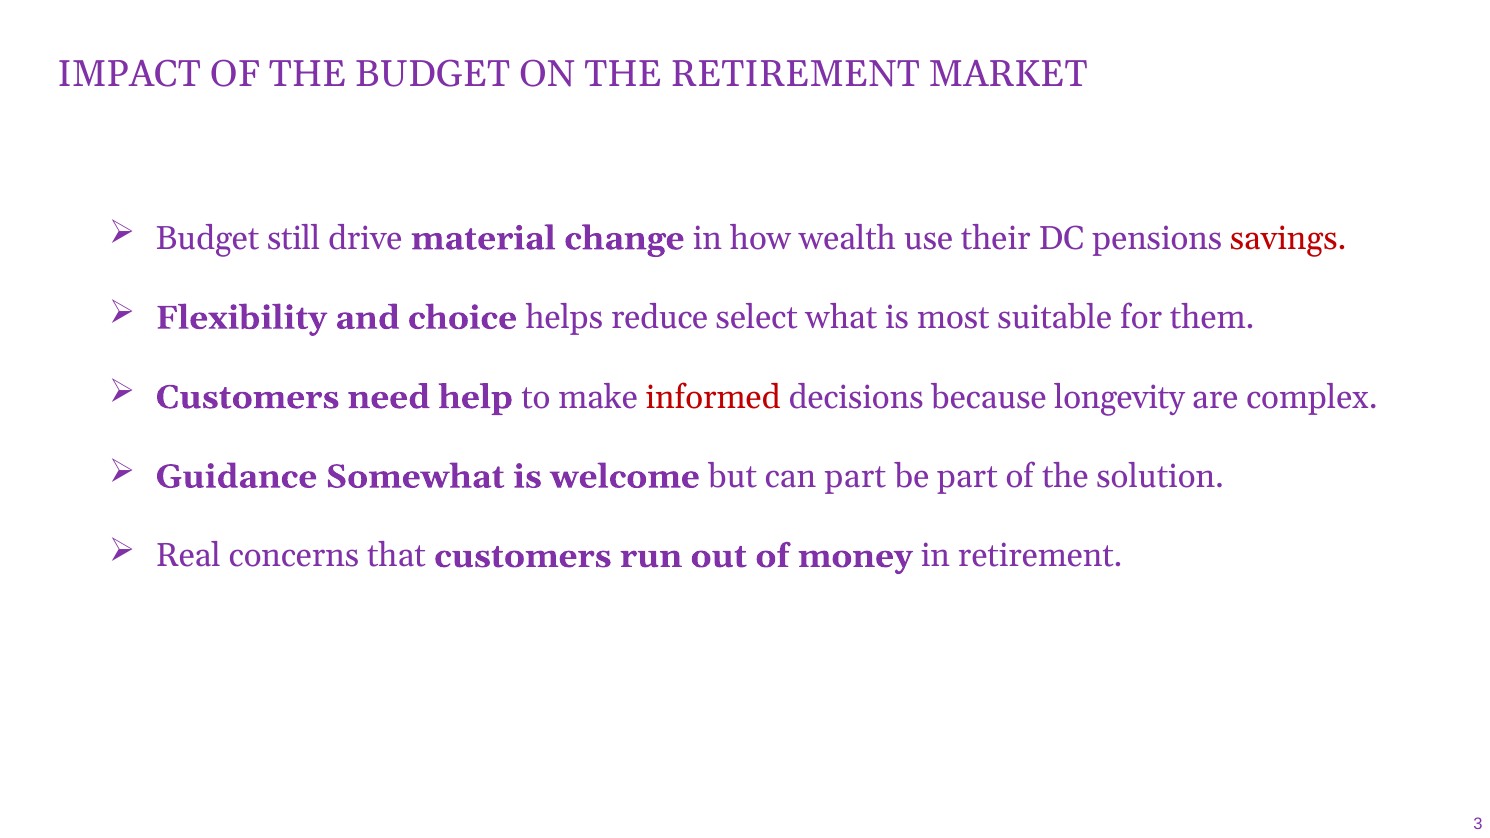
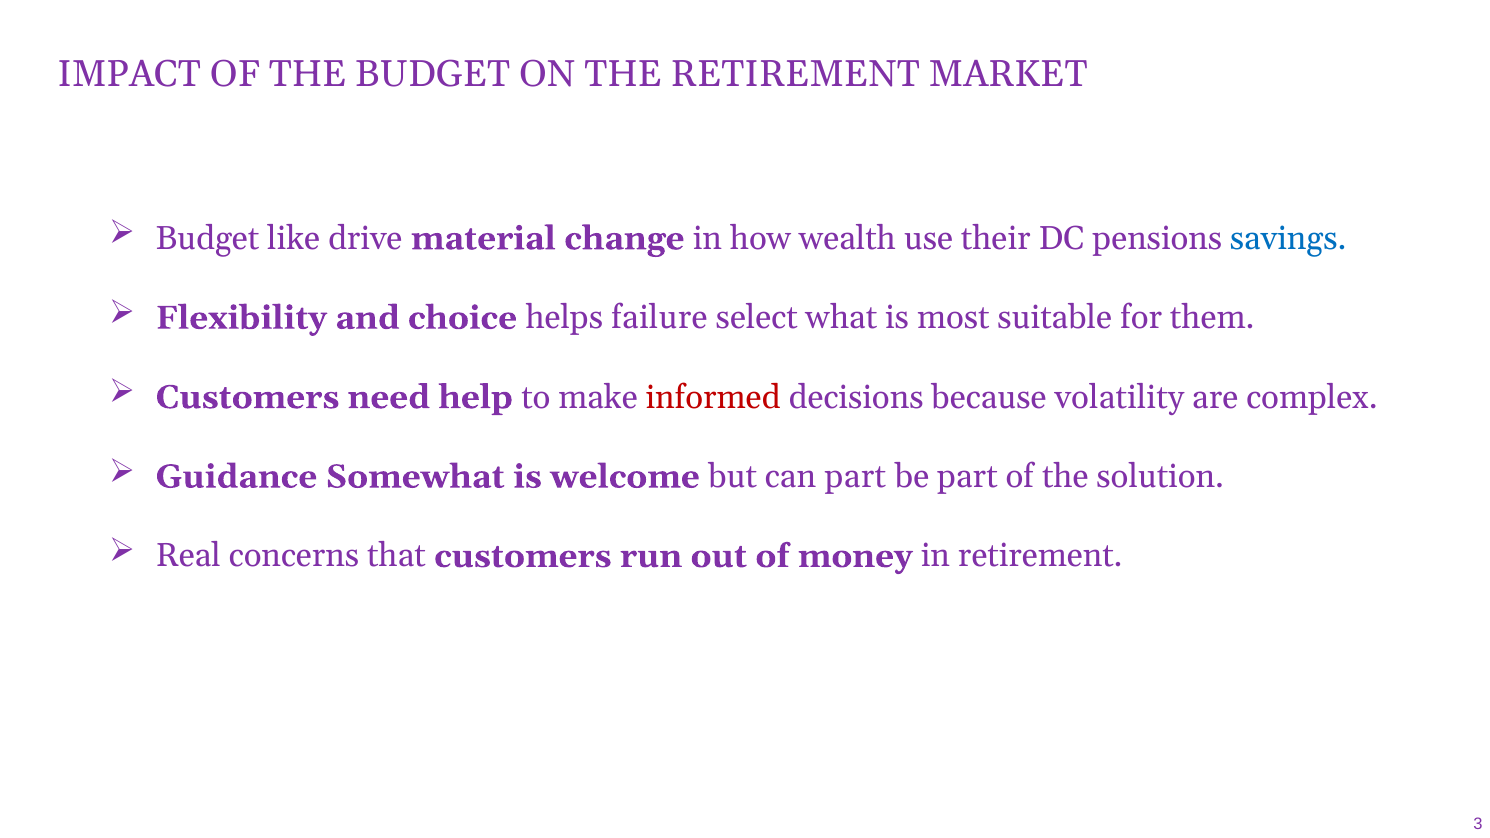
still: still -> like
savings colour: red -> blue
reduce: reduce -> failure
longevity: longevity -> volatility
